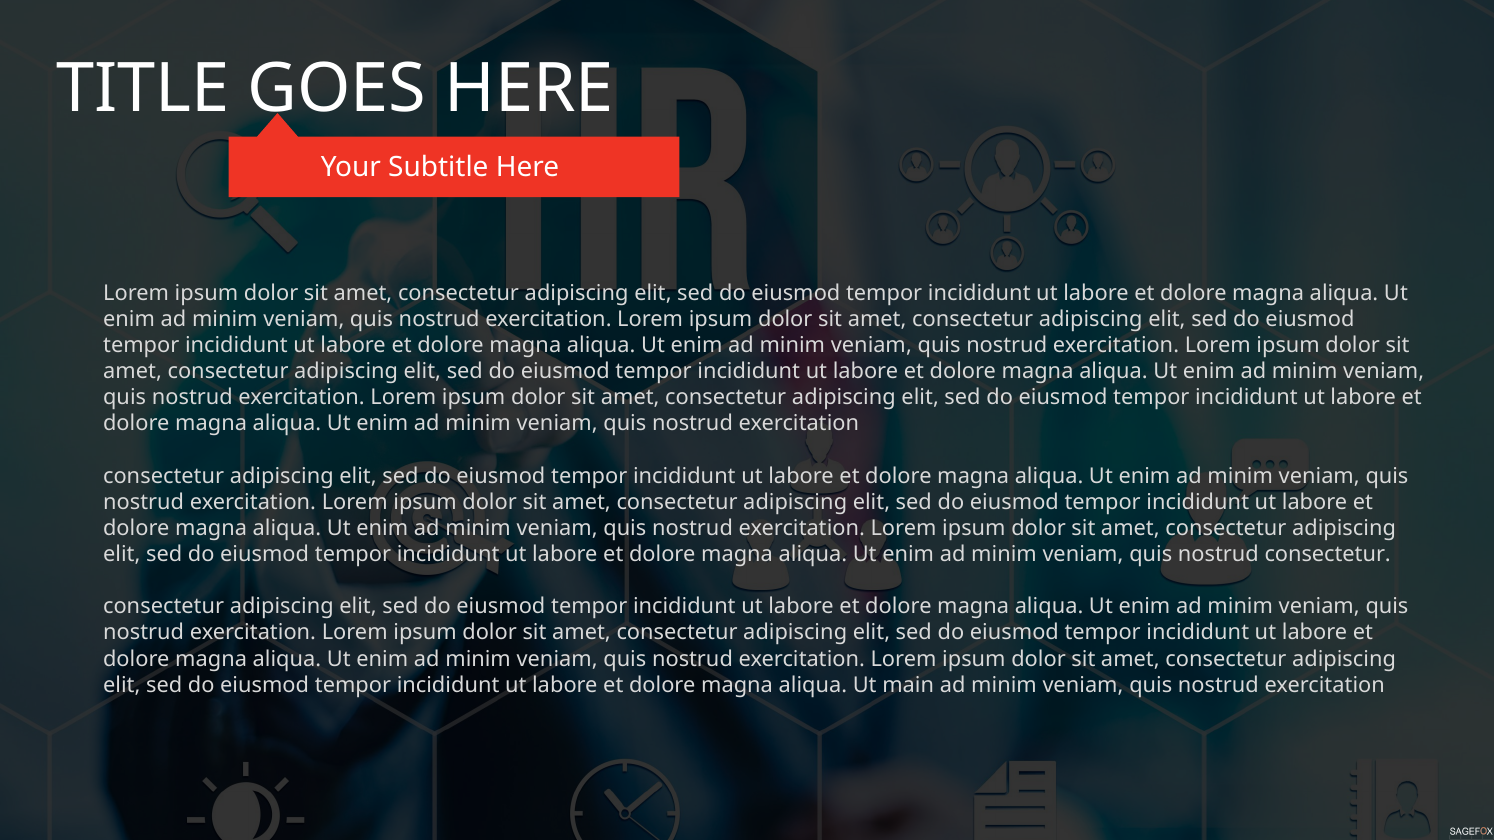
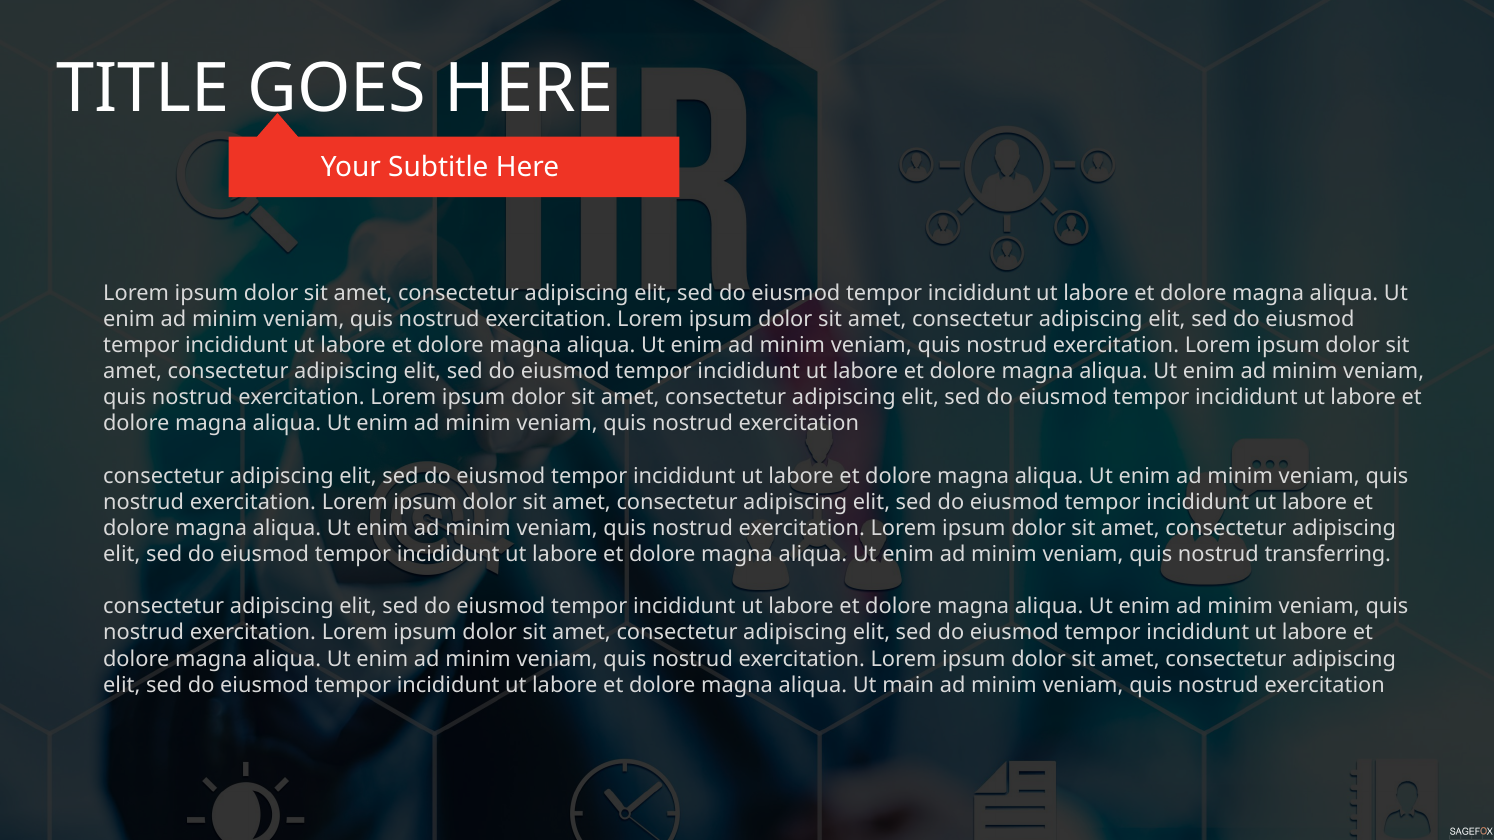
nostrud consectetur: consectetur -> transferring
